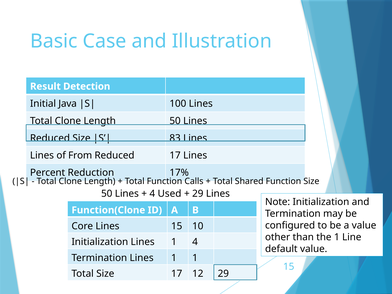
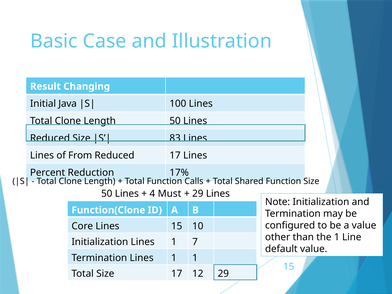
Detection: Detection -> Changing
Used: Used -> Must
1 4: 4 -> 7
